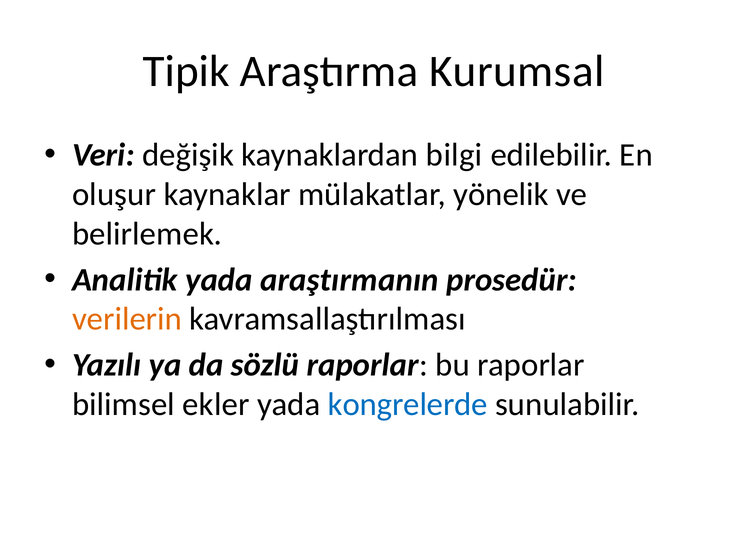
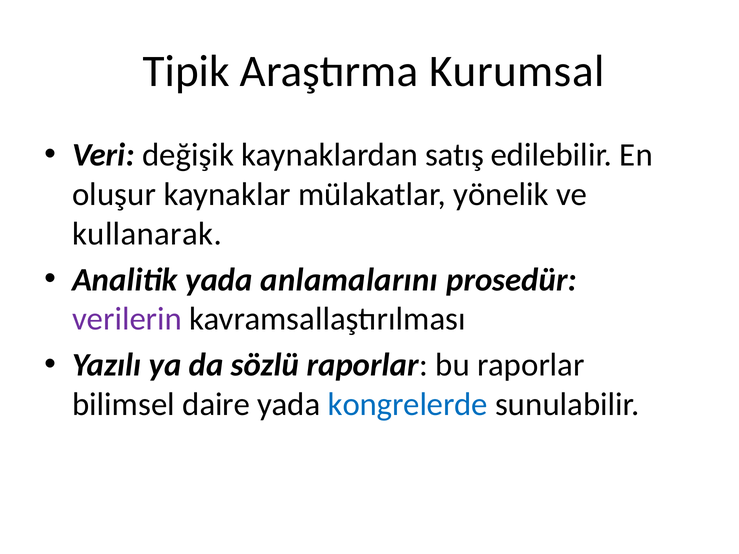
bilgi: bilgi -> satış
belirlemek: belirlemek -> kullanarak
araştırmanın: araştırmanın -> anlamalarını
verilerin colour: orange -> purple
ekler: ekler -> daire
